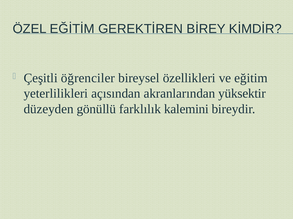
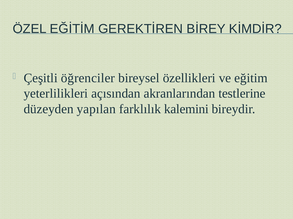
yüksektir: yüksektir -> testlerine
gönüllü: gönüllü -> yapılan
